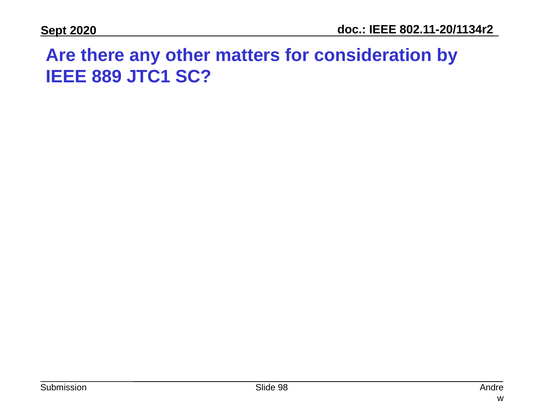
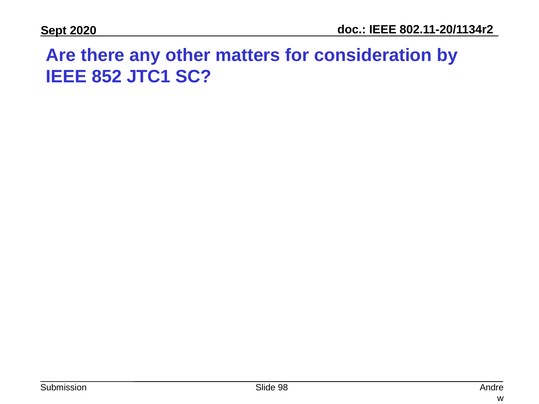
889: 889 -> 852
